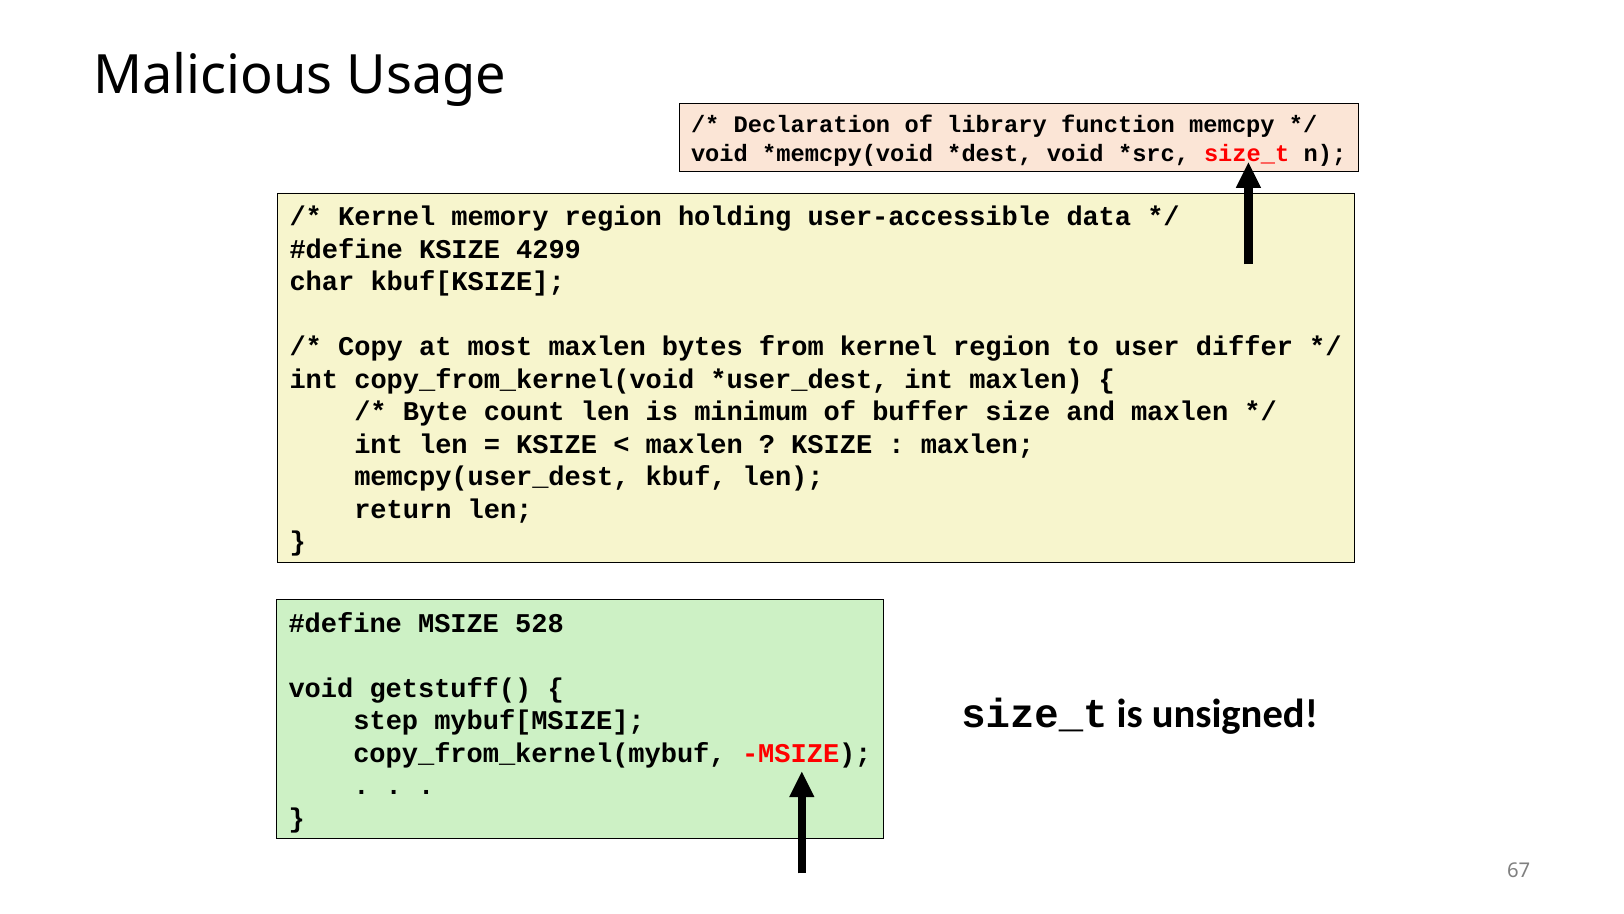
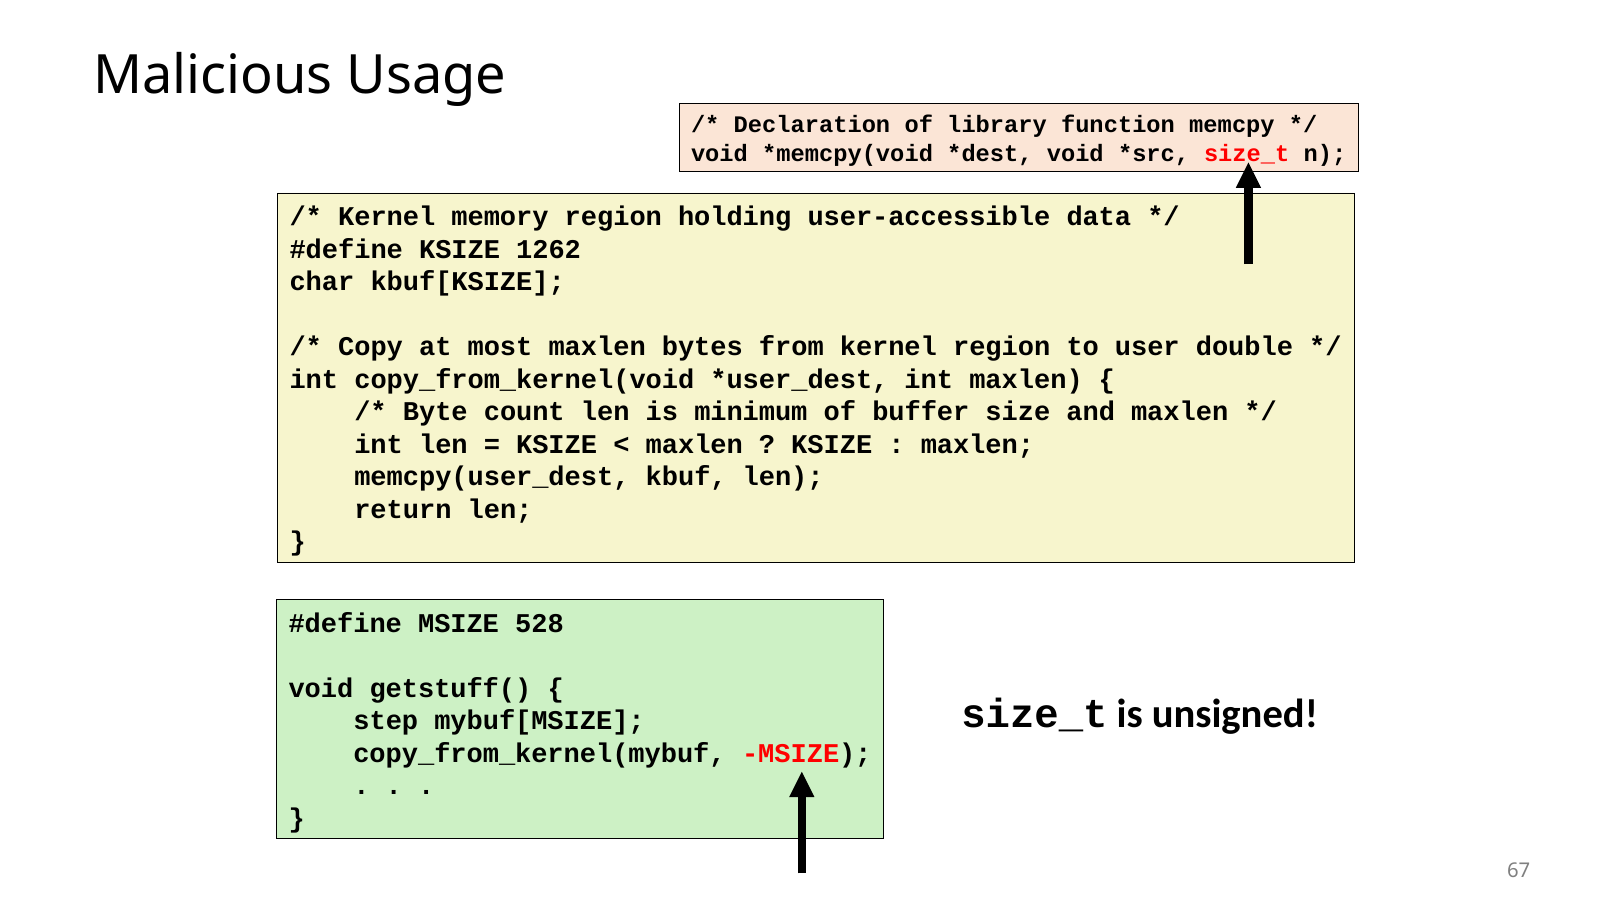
4299: 4299 -> 1262
differ: differ -> double
